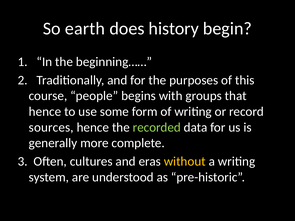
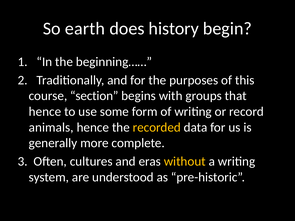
people: people -> section
sources: sources -> animals
recorded colour: light green -> yellow
